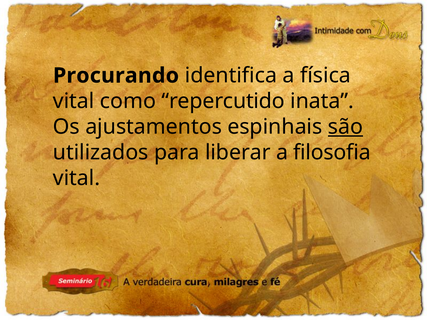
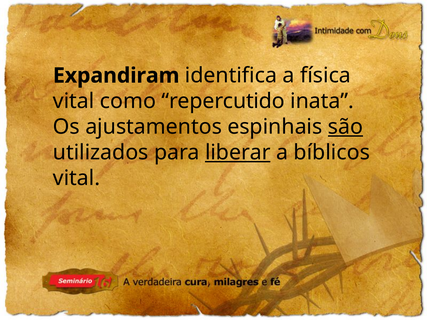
Procurando: Procurando -> Expandiram
liberar underline: none -> present
filosofia: filosofia -> bíblicos
